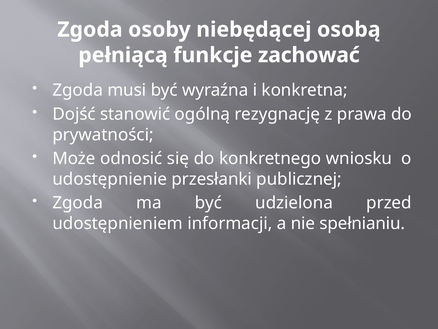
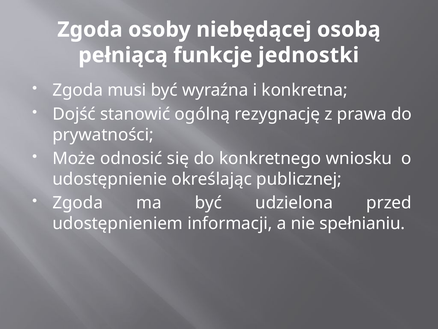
zachować: zachować -> jednostki
przesłanki: przesłanki -> określając
